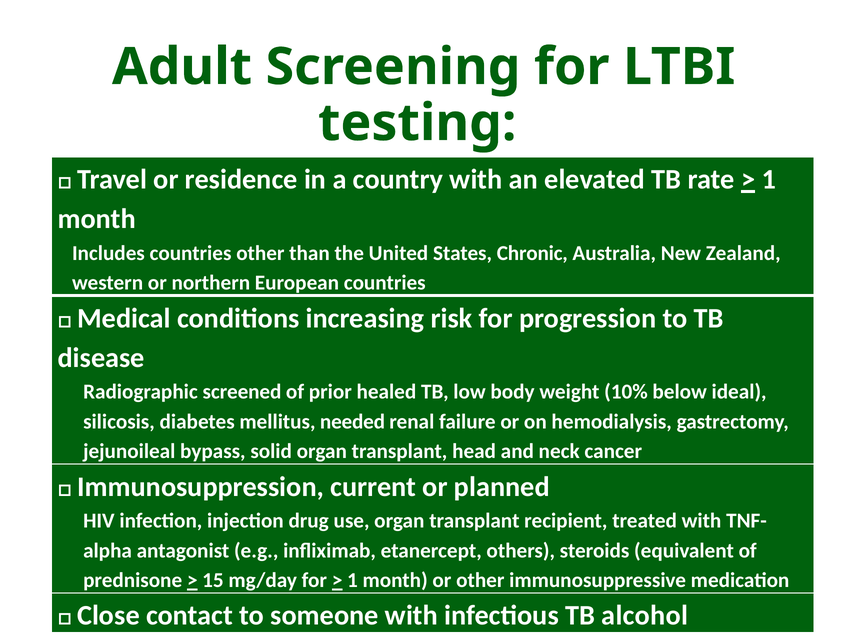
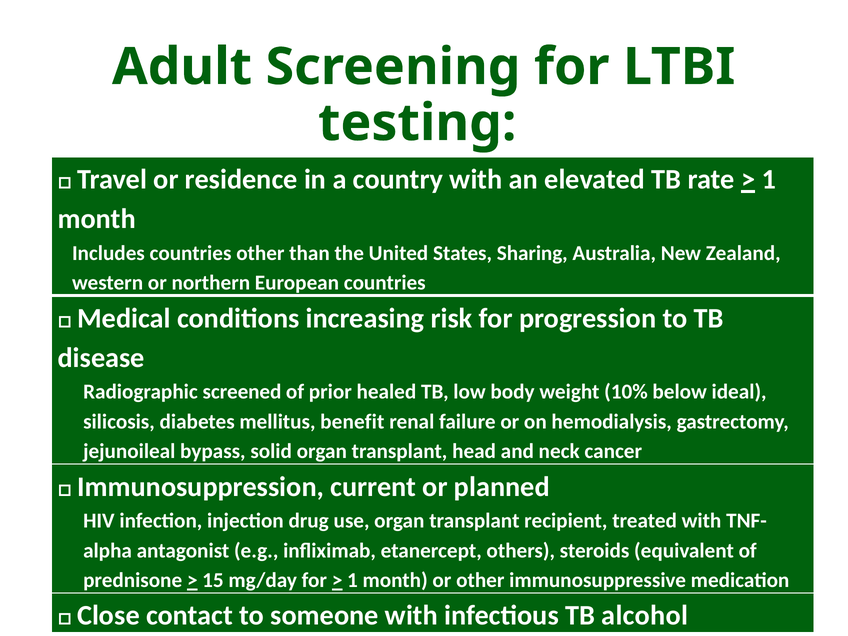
Chronic: Chronic -> Sharing
needed: needed -> benefit
